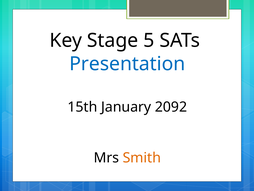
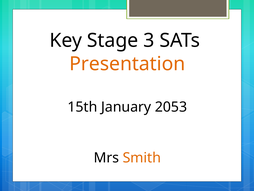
5: 5 -> 3
Presentation colour: blue -> orange
2092: 2092 -> 2053
